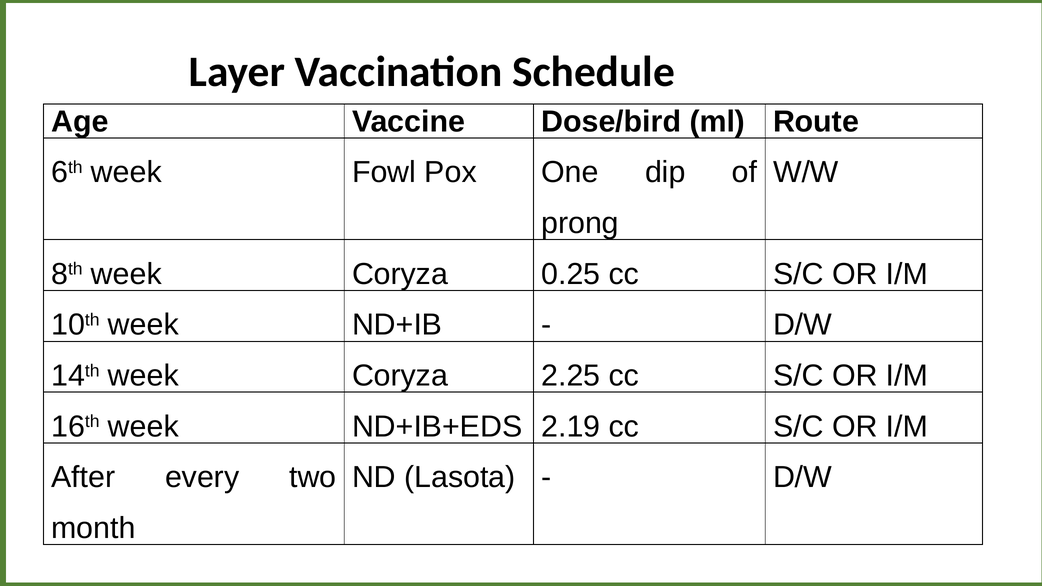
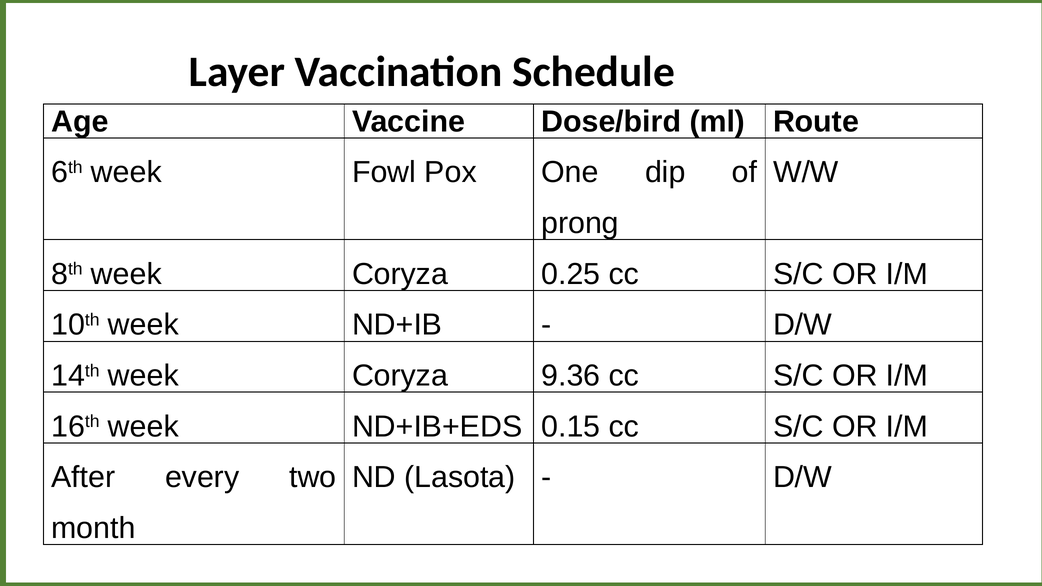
2.25: 2.25 -> 9.36
2.19: 2.19 -> 0.15
